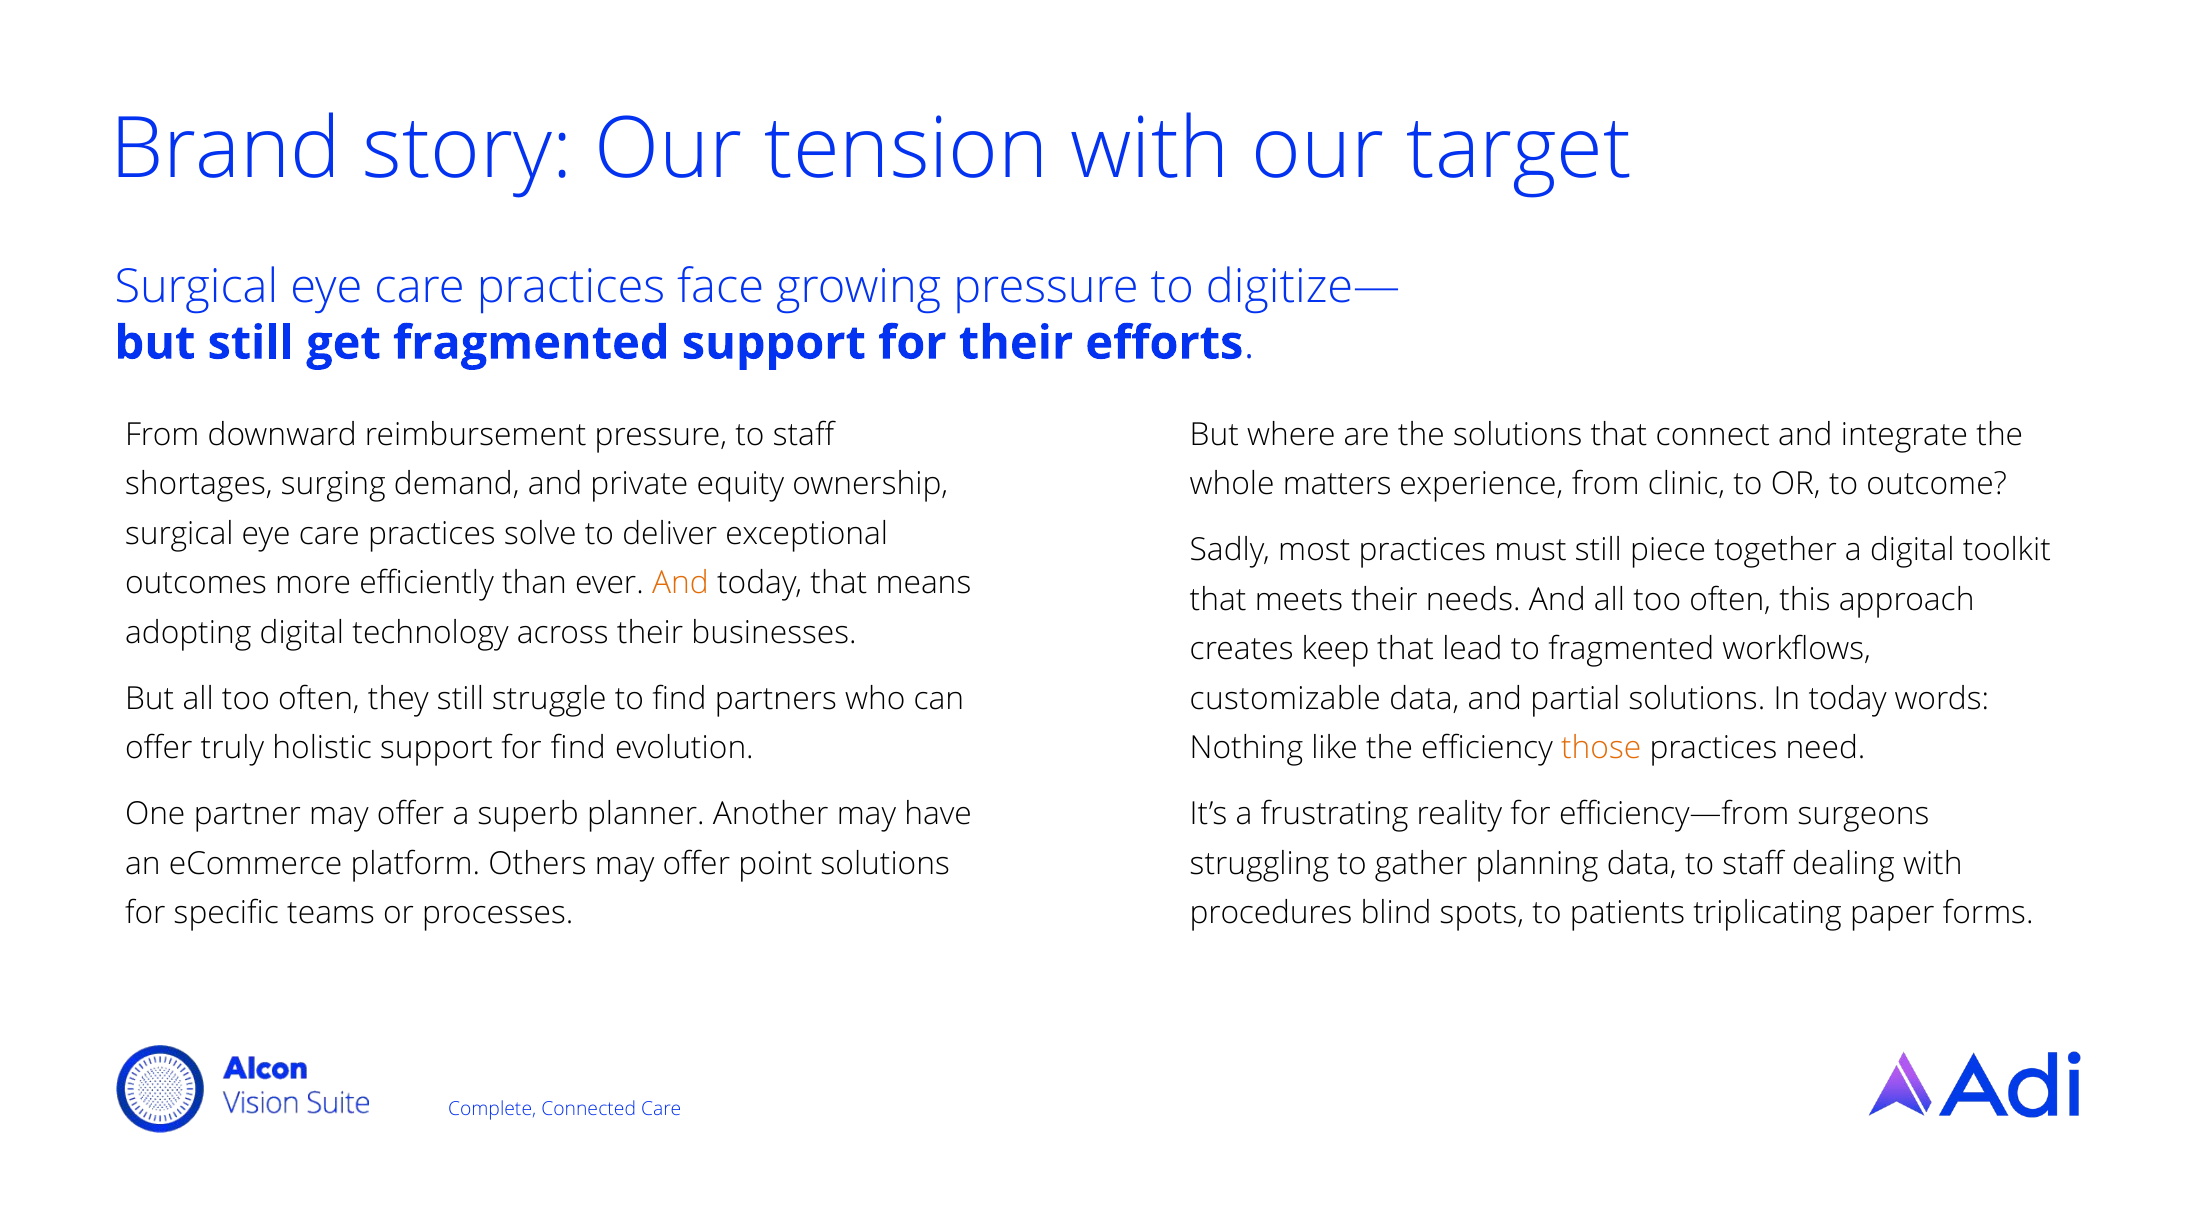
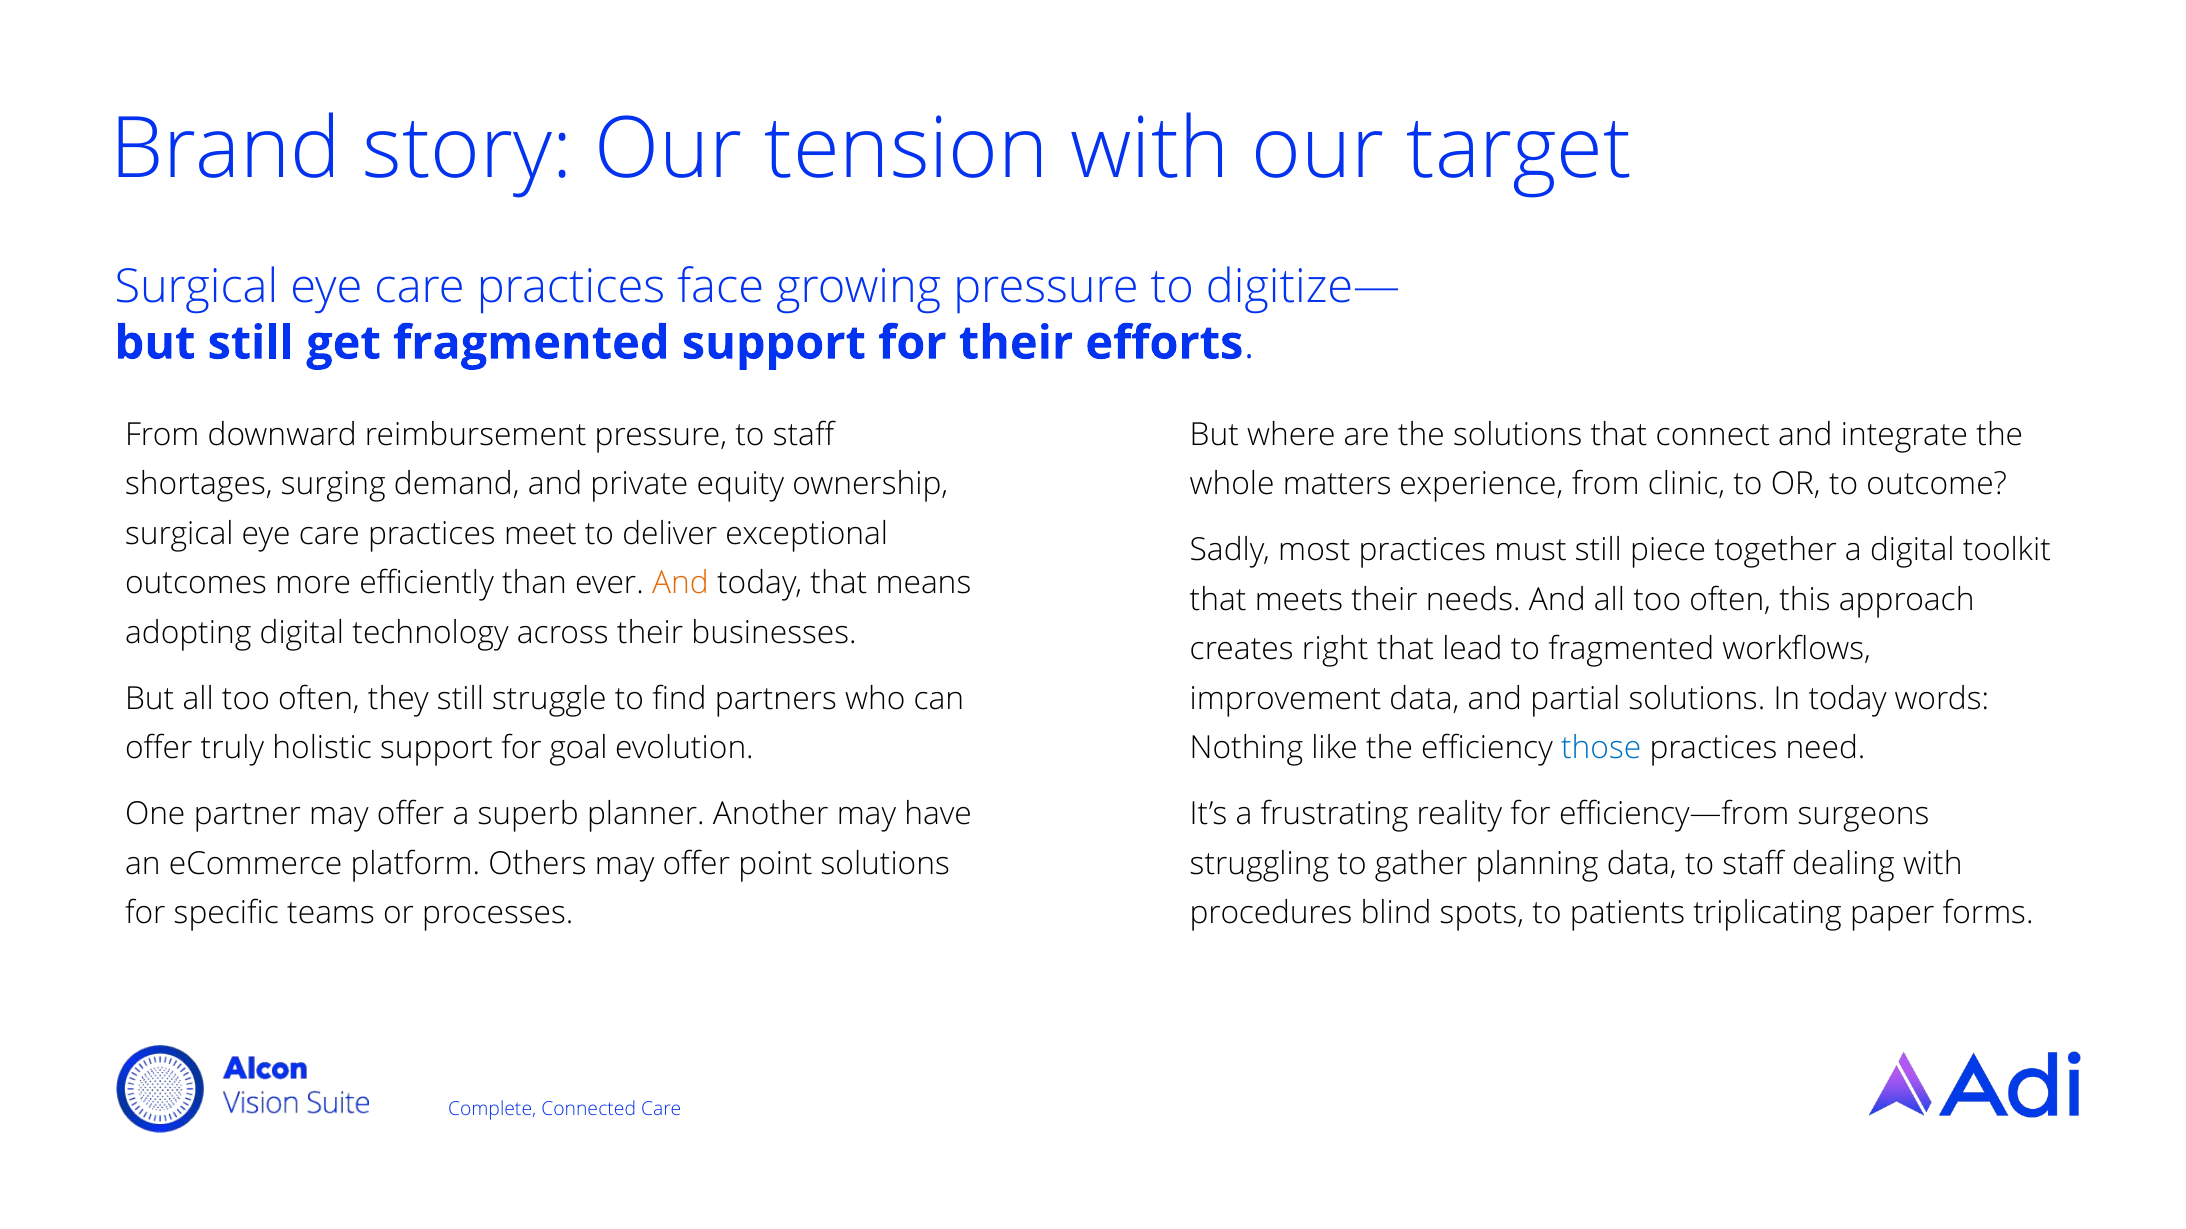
solve: solve -> meet
keep: keep -> right
customizable: customizable -> improvement
for find: find -> goal
those colour: orange -> blue
